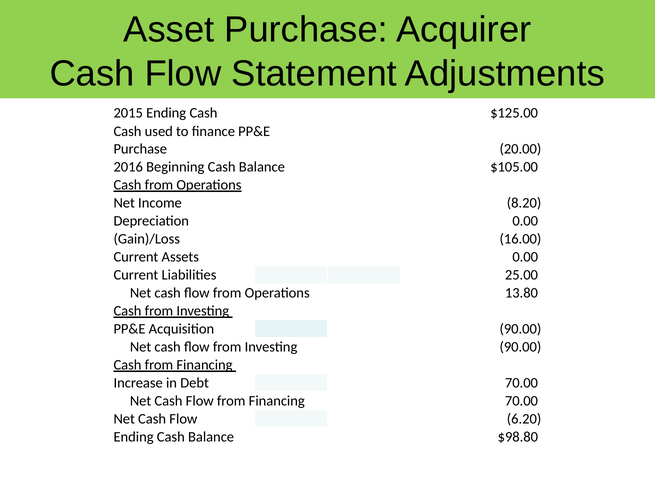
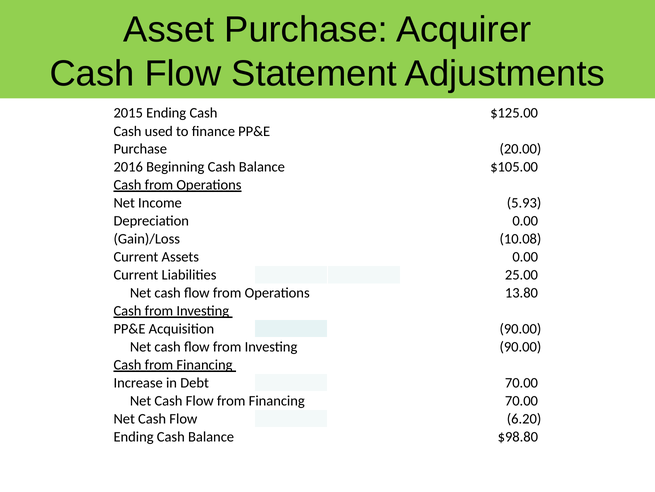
8.20: 8.20 -> 5.93
16.00: 16.00 -> 10.08
